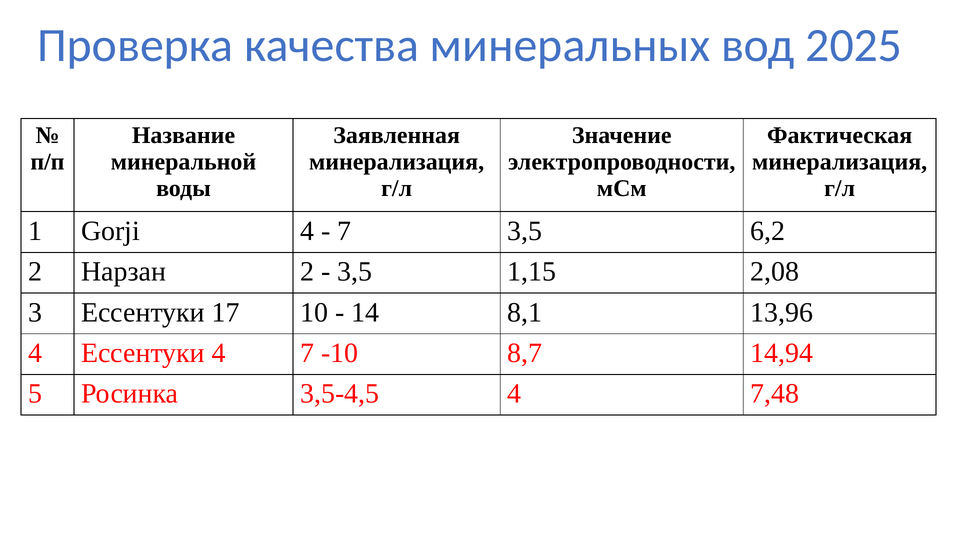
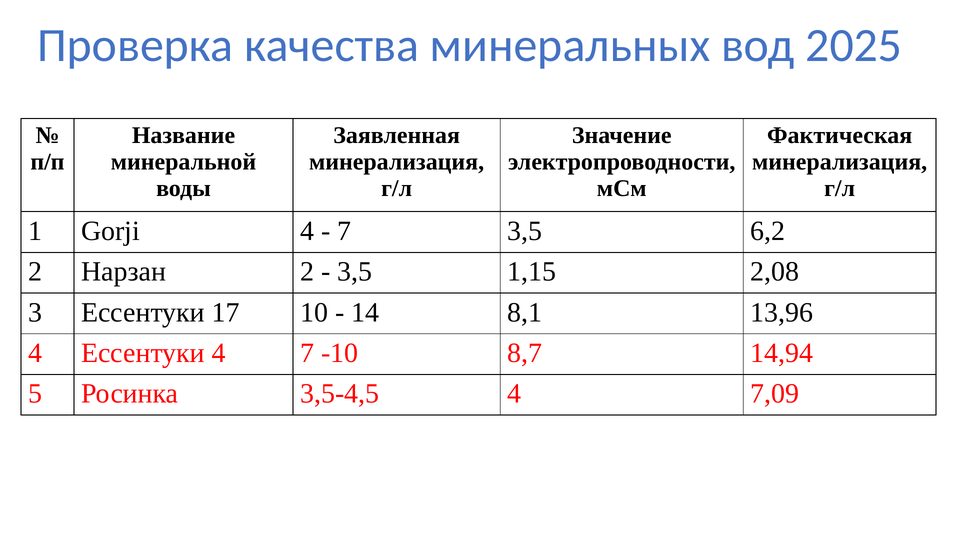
7,48: 7,48 -> 7,09
